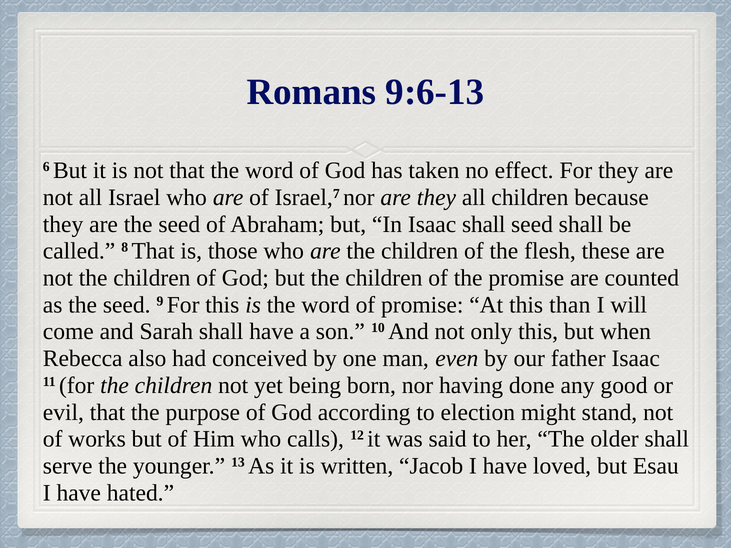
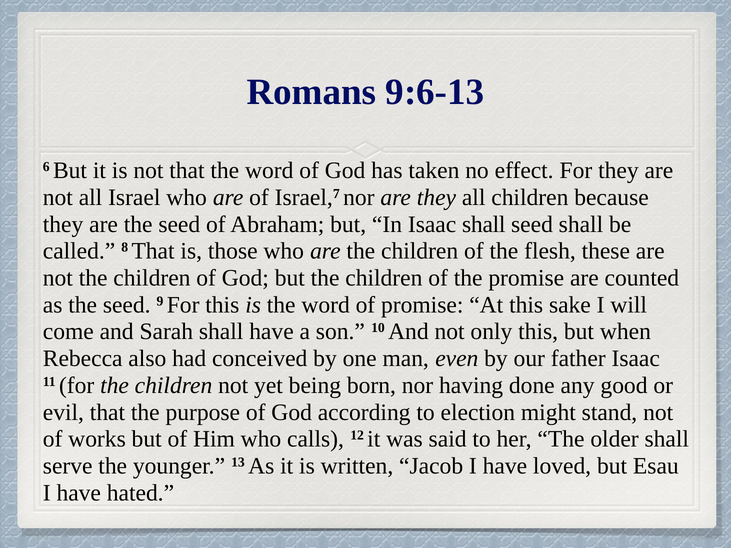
than: than -> sake
